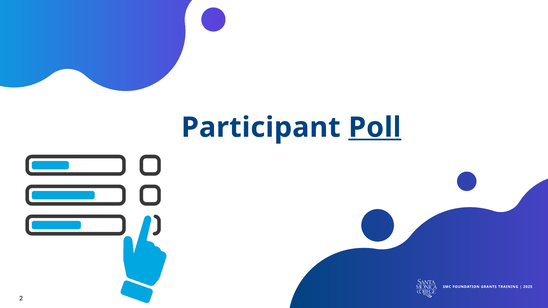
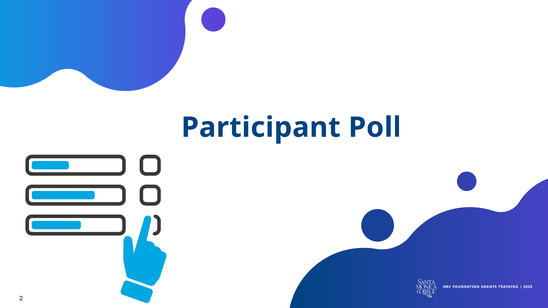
Poll underline: present -> none
